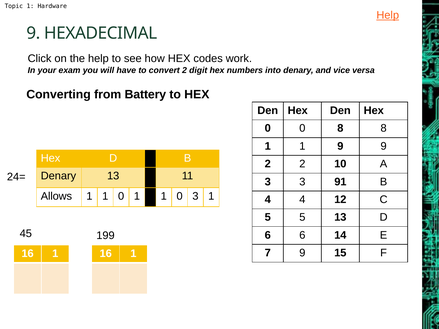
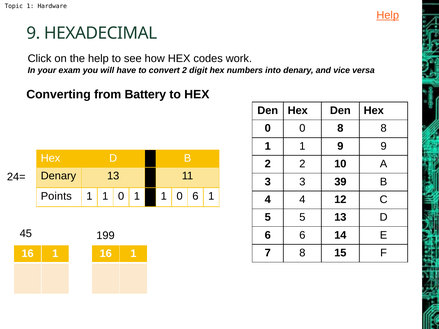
91: 91 -> 39
Allows: Allows -> Points
0 3: 3 -> 6
7 9: 9 -> 8
